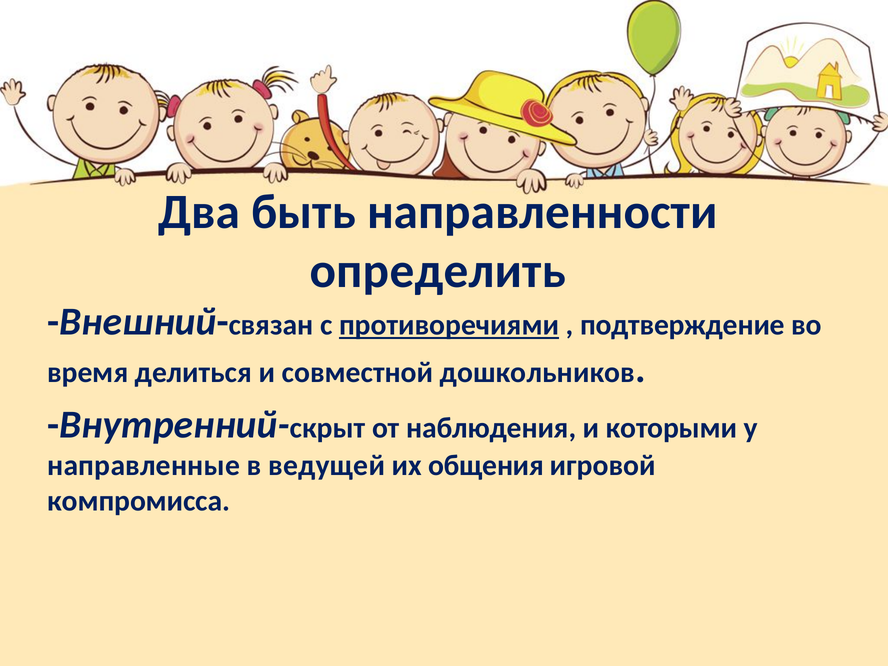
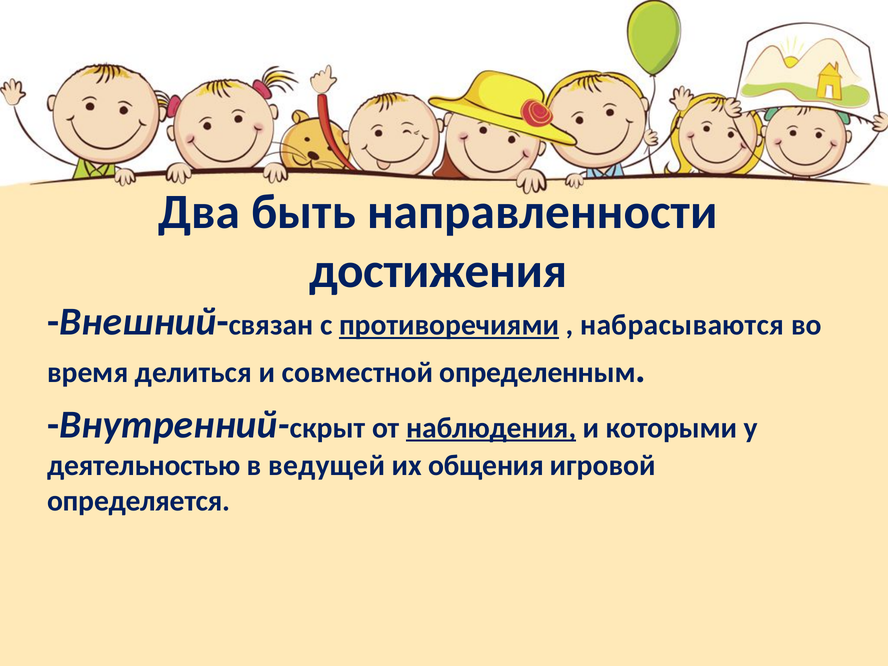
определить: определить -> достижения
подтверждение: подтверждение -> набрасываются
дошкольников: дошкольников -> определенным
наблюдения underline: none -> present
направленные: направленные -> деятельностью
компромисса: компромисса -> определяется
